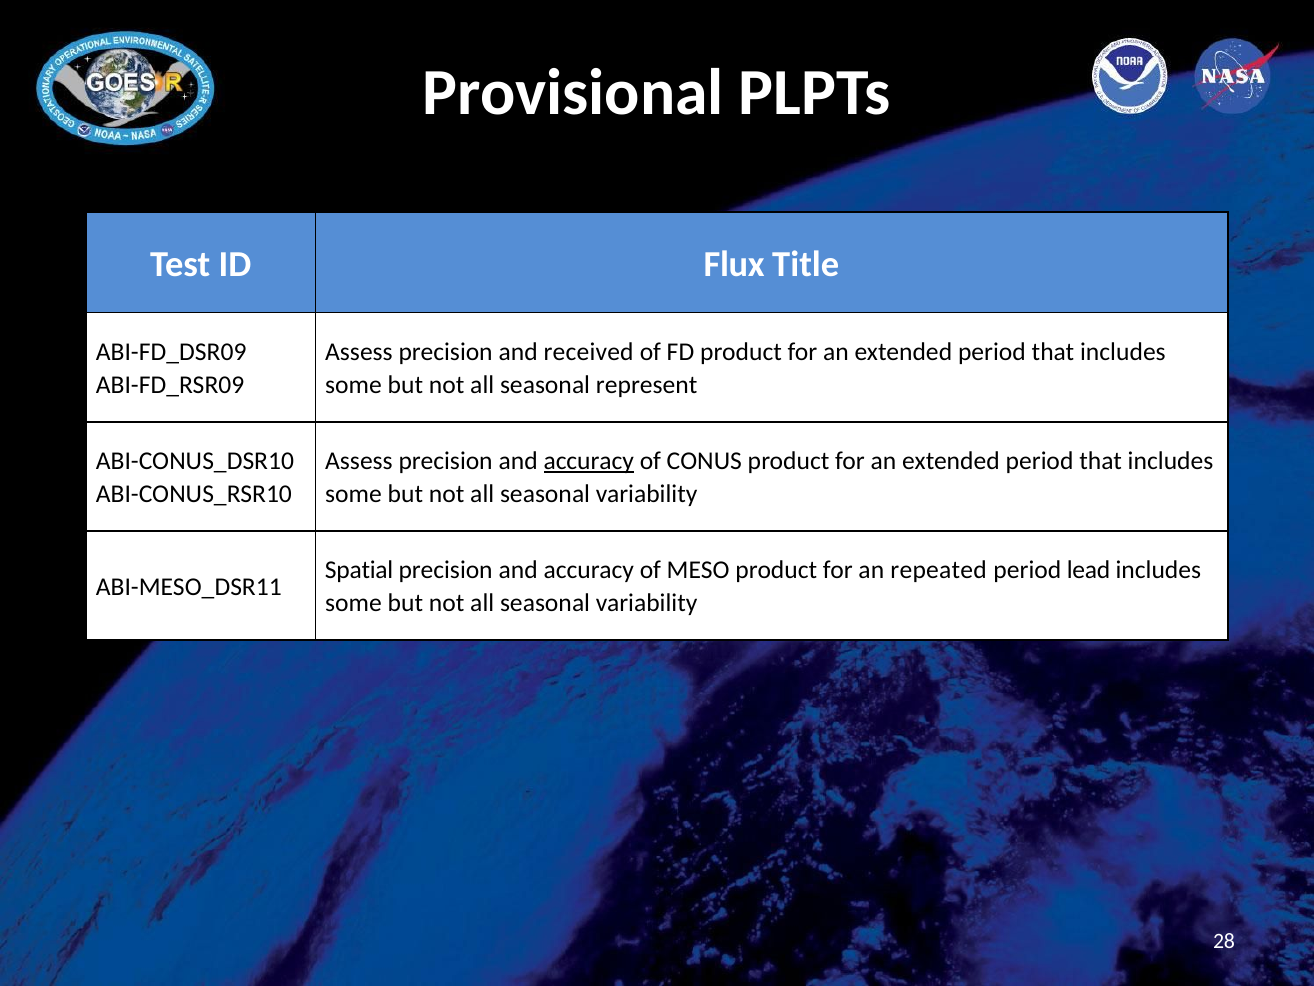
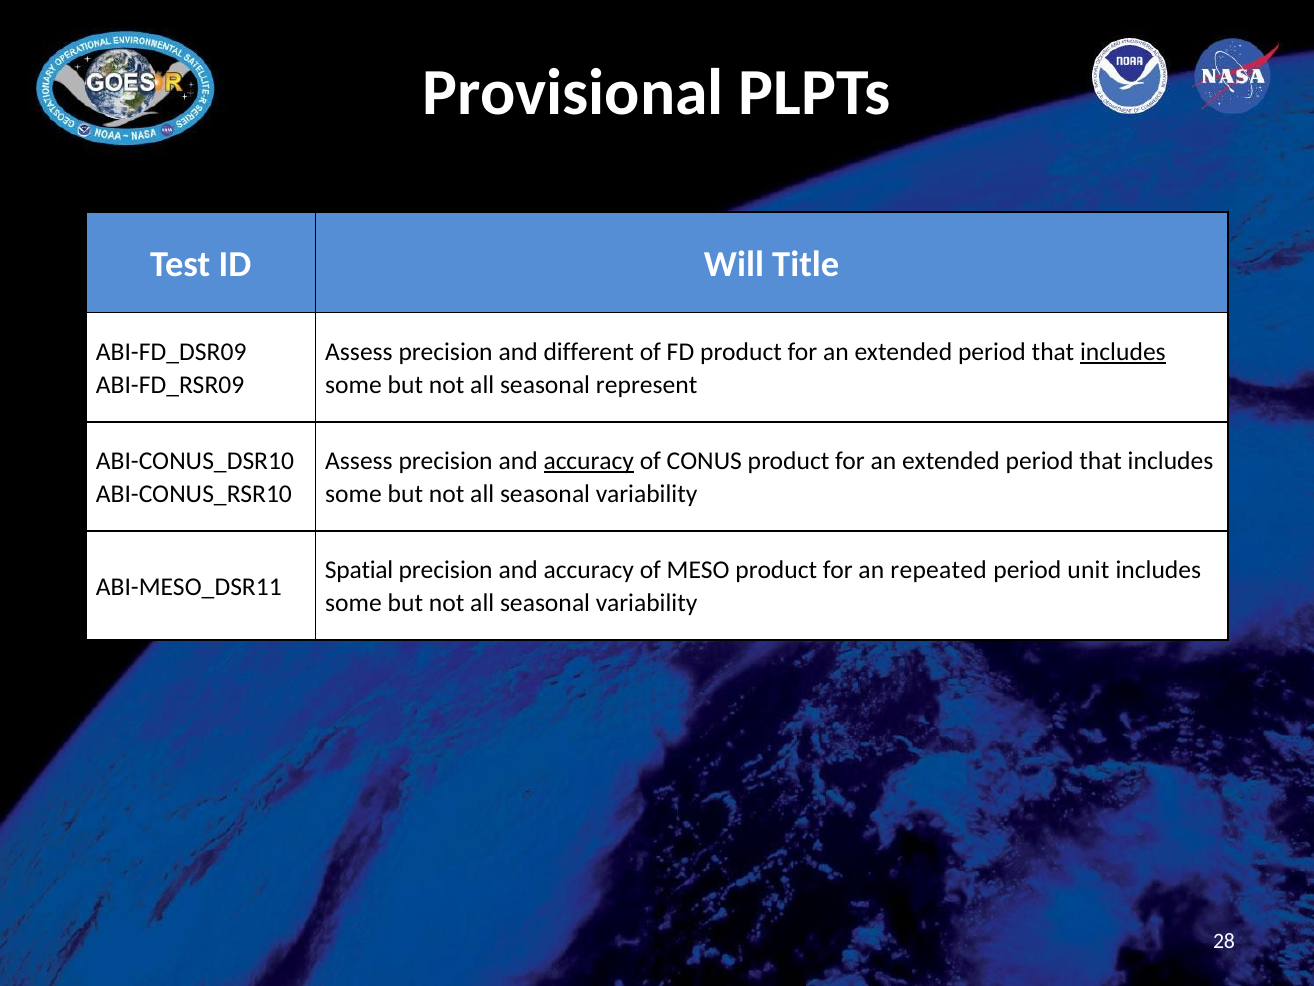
Flux: Flux -> Will
received: received -> different
includes at (1123, 352) underline: none -> present
lead: lead -> unit
